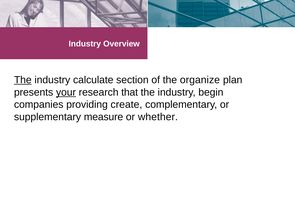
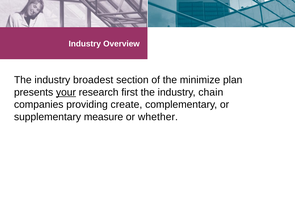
The at (23, 80) underline: present -> none
calculate: calculate -> broadest
organize: organize -> minimize
that: that -> first
begin: begin -> chain
